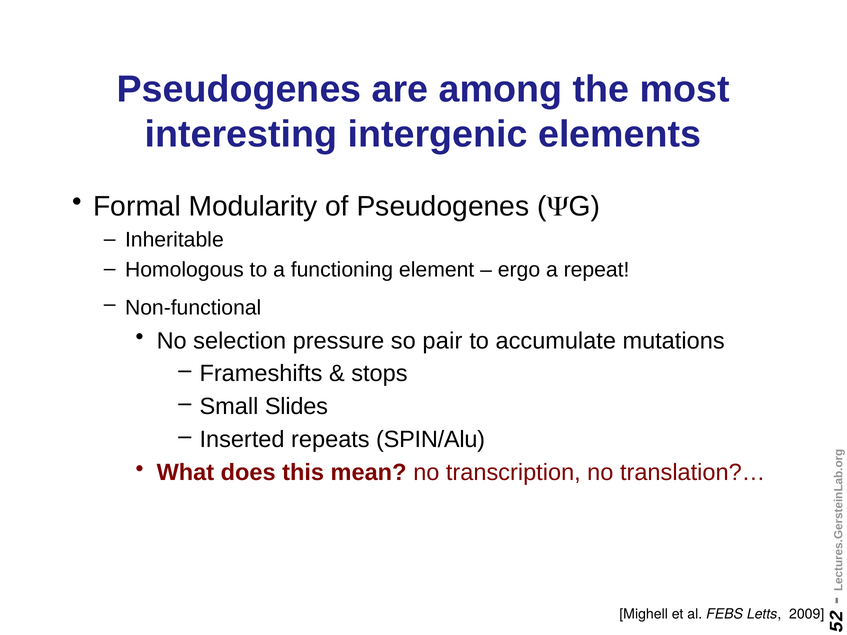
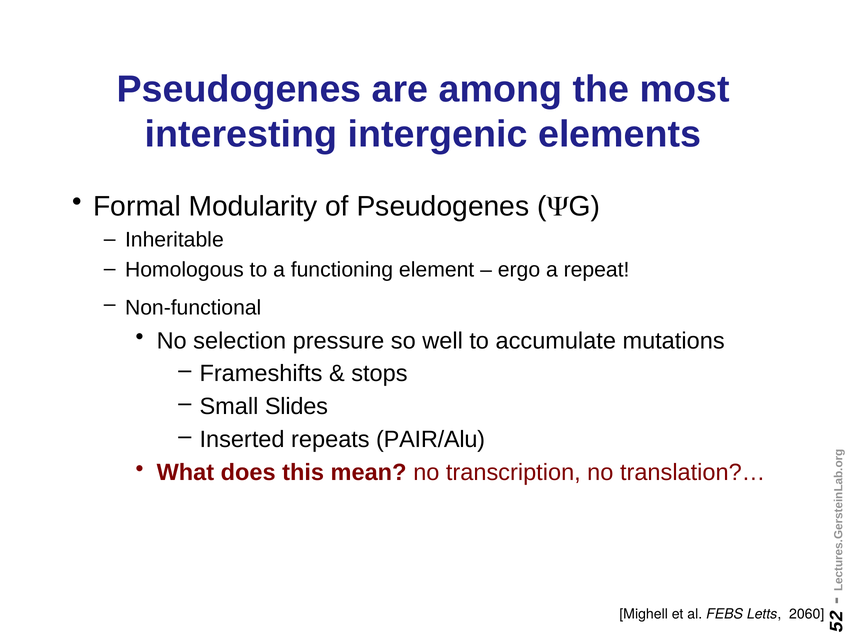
pair: pair -> well
SPIN/Alu: SPIN/Alu -> PAIR/Alu
2009: 2009 -> 2060
